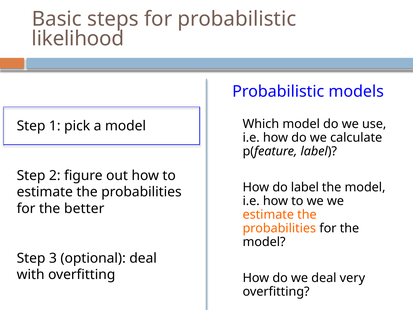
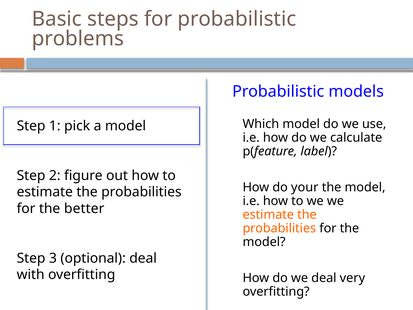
likelihood: likelihood -> problems
do label: label -> your
